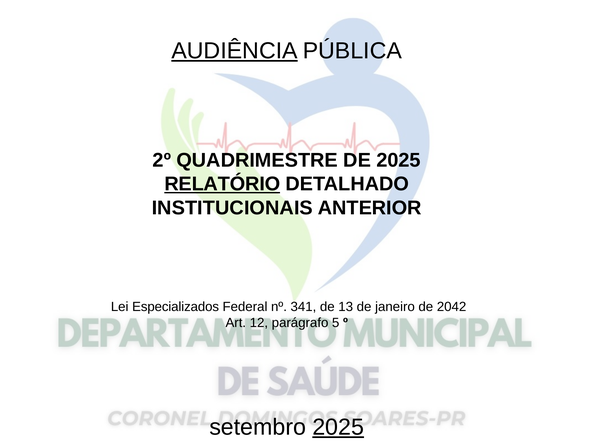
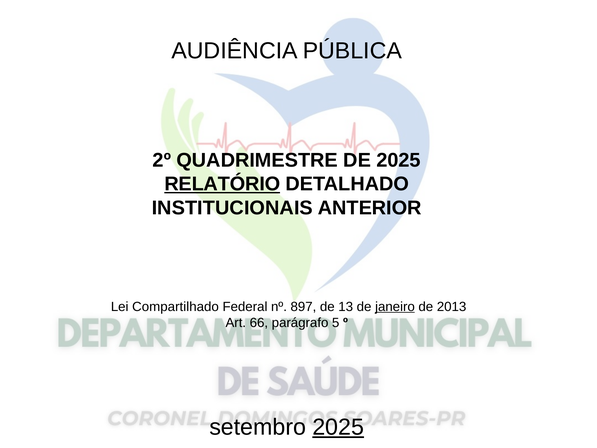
AUDIÊNCIA underline: present -> none
Especializados: Especializados -> Compartilhado
341: 341 -> 897
janeiro underline: none -> present
2042: 2042 -> 2013
12: 12 -> 66
